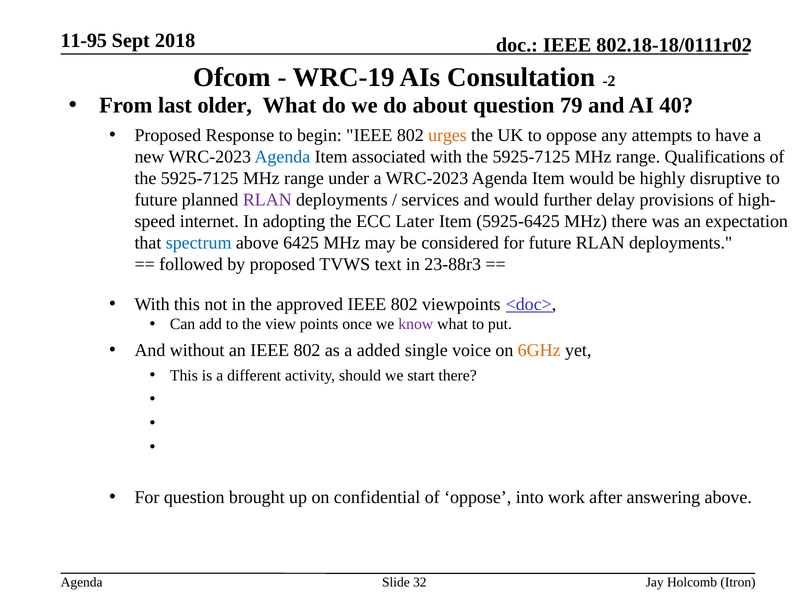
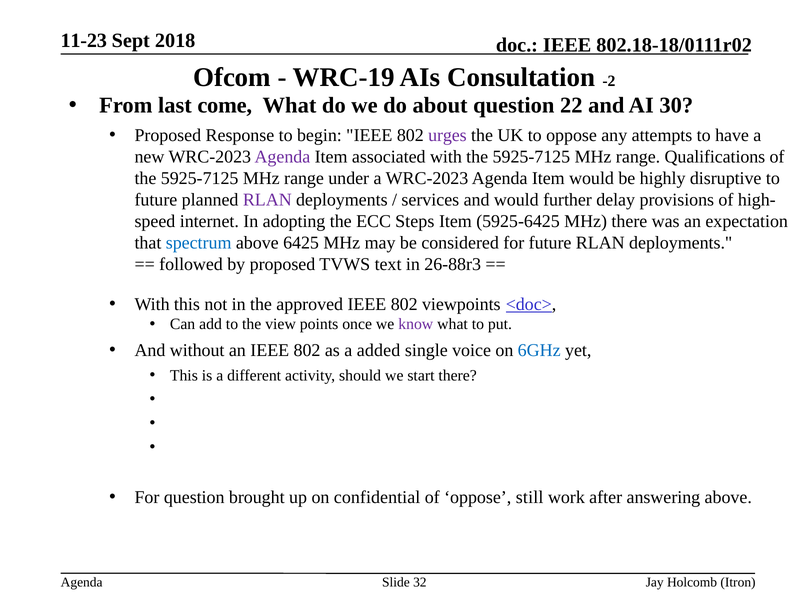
11-95: 11-95 -> 11-23
older: older -> come
79: 79 -> 22
40: 40 -> 30
urges colour: orange -> purple
Agenda at (282, 157) colour: blue -> purple
Later: Later -> Steps
23-88r3: 23-88r3 -> 26-88r3
6GHz colour: orange -> blue
into: into -> still
